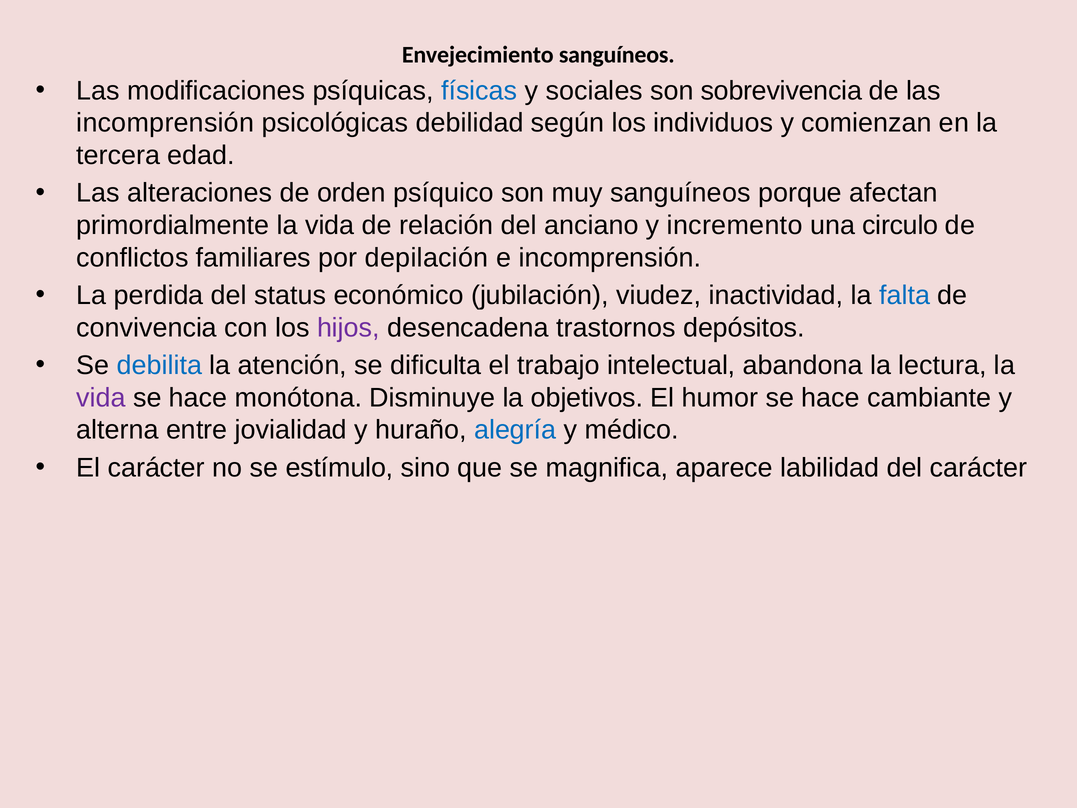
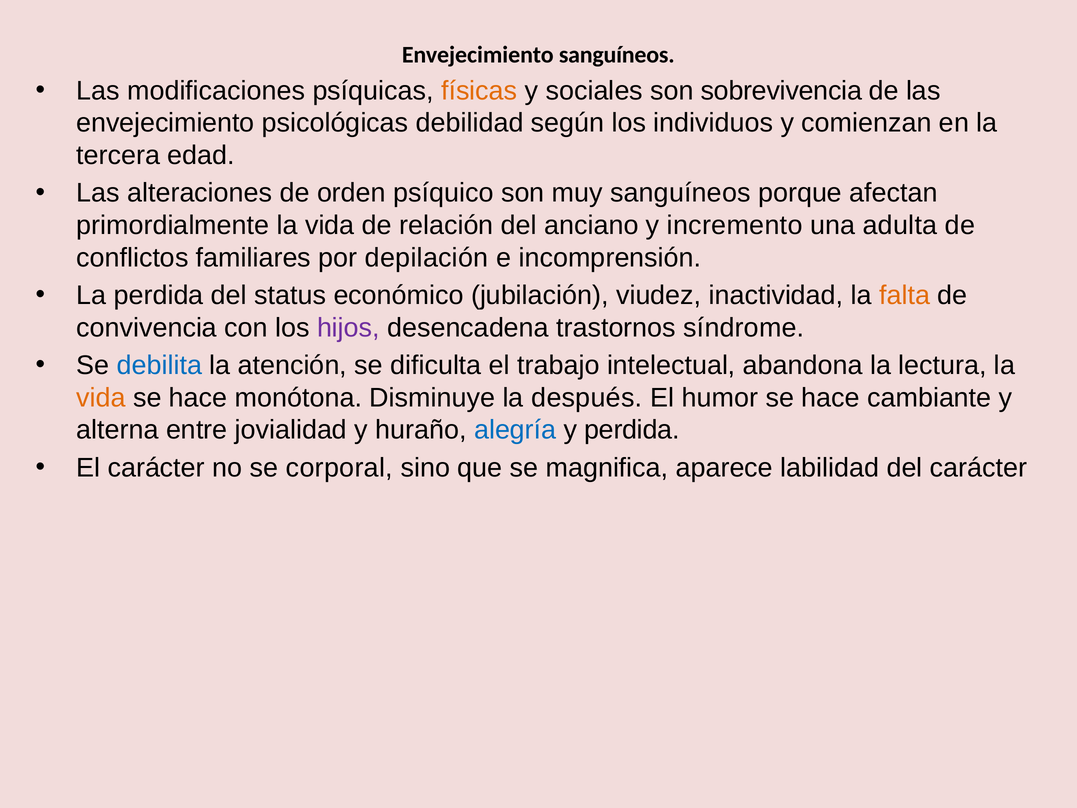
físicas colour: blue -> orange
incomprensión at (165, 123): incomprensión -> envejecimiento
circulo: circulo -> adulta
falta colour: blue -> orange
depósitos: depósitos -> síndrome
vida at (101, 398) colour: purple -> orange
objetivos: objetivos -> después
y médico: médico -> perdida
estímulo: estímulo -> corporal
